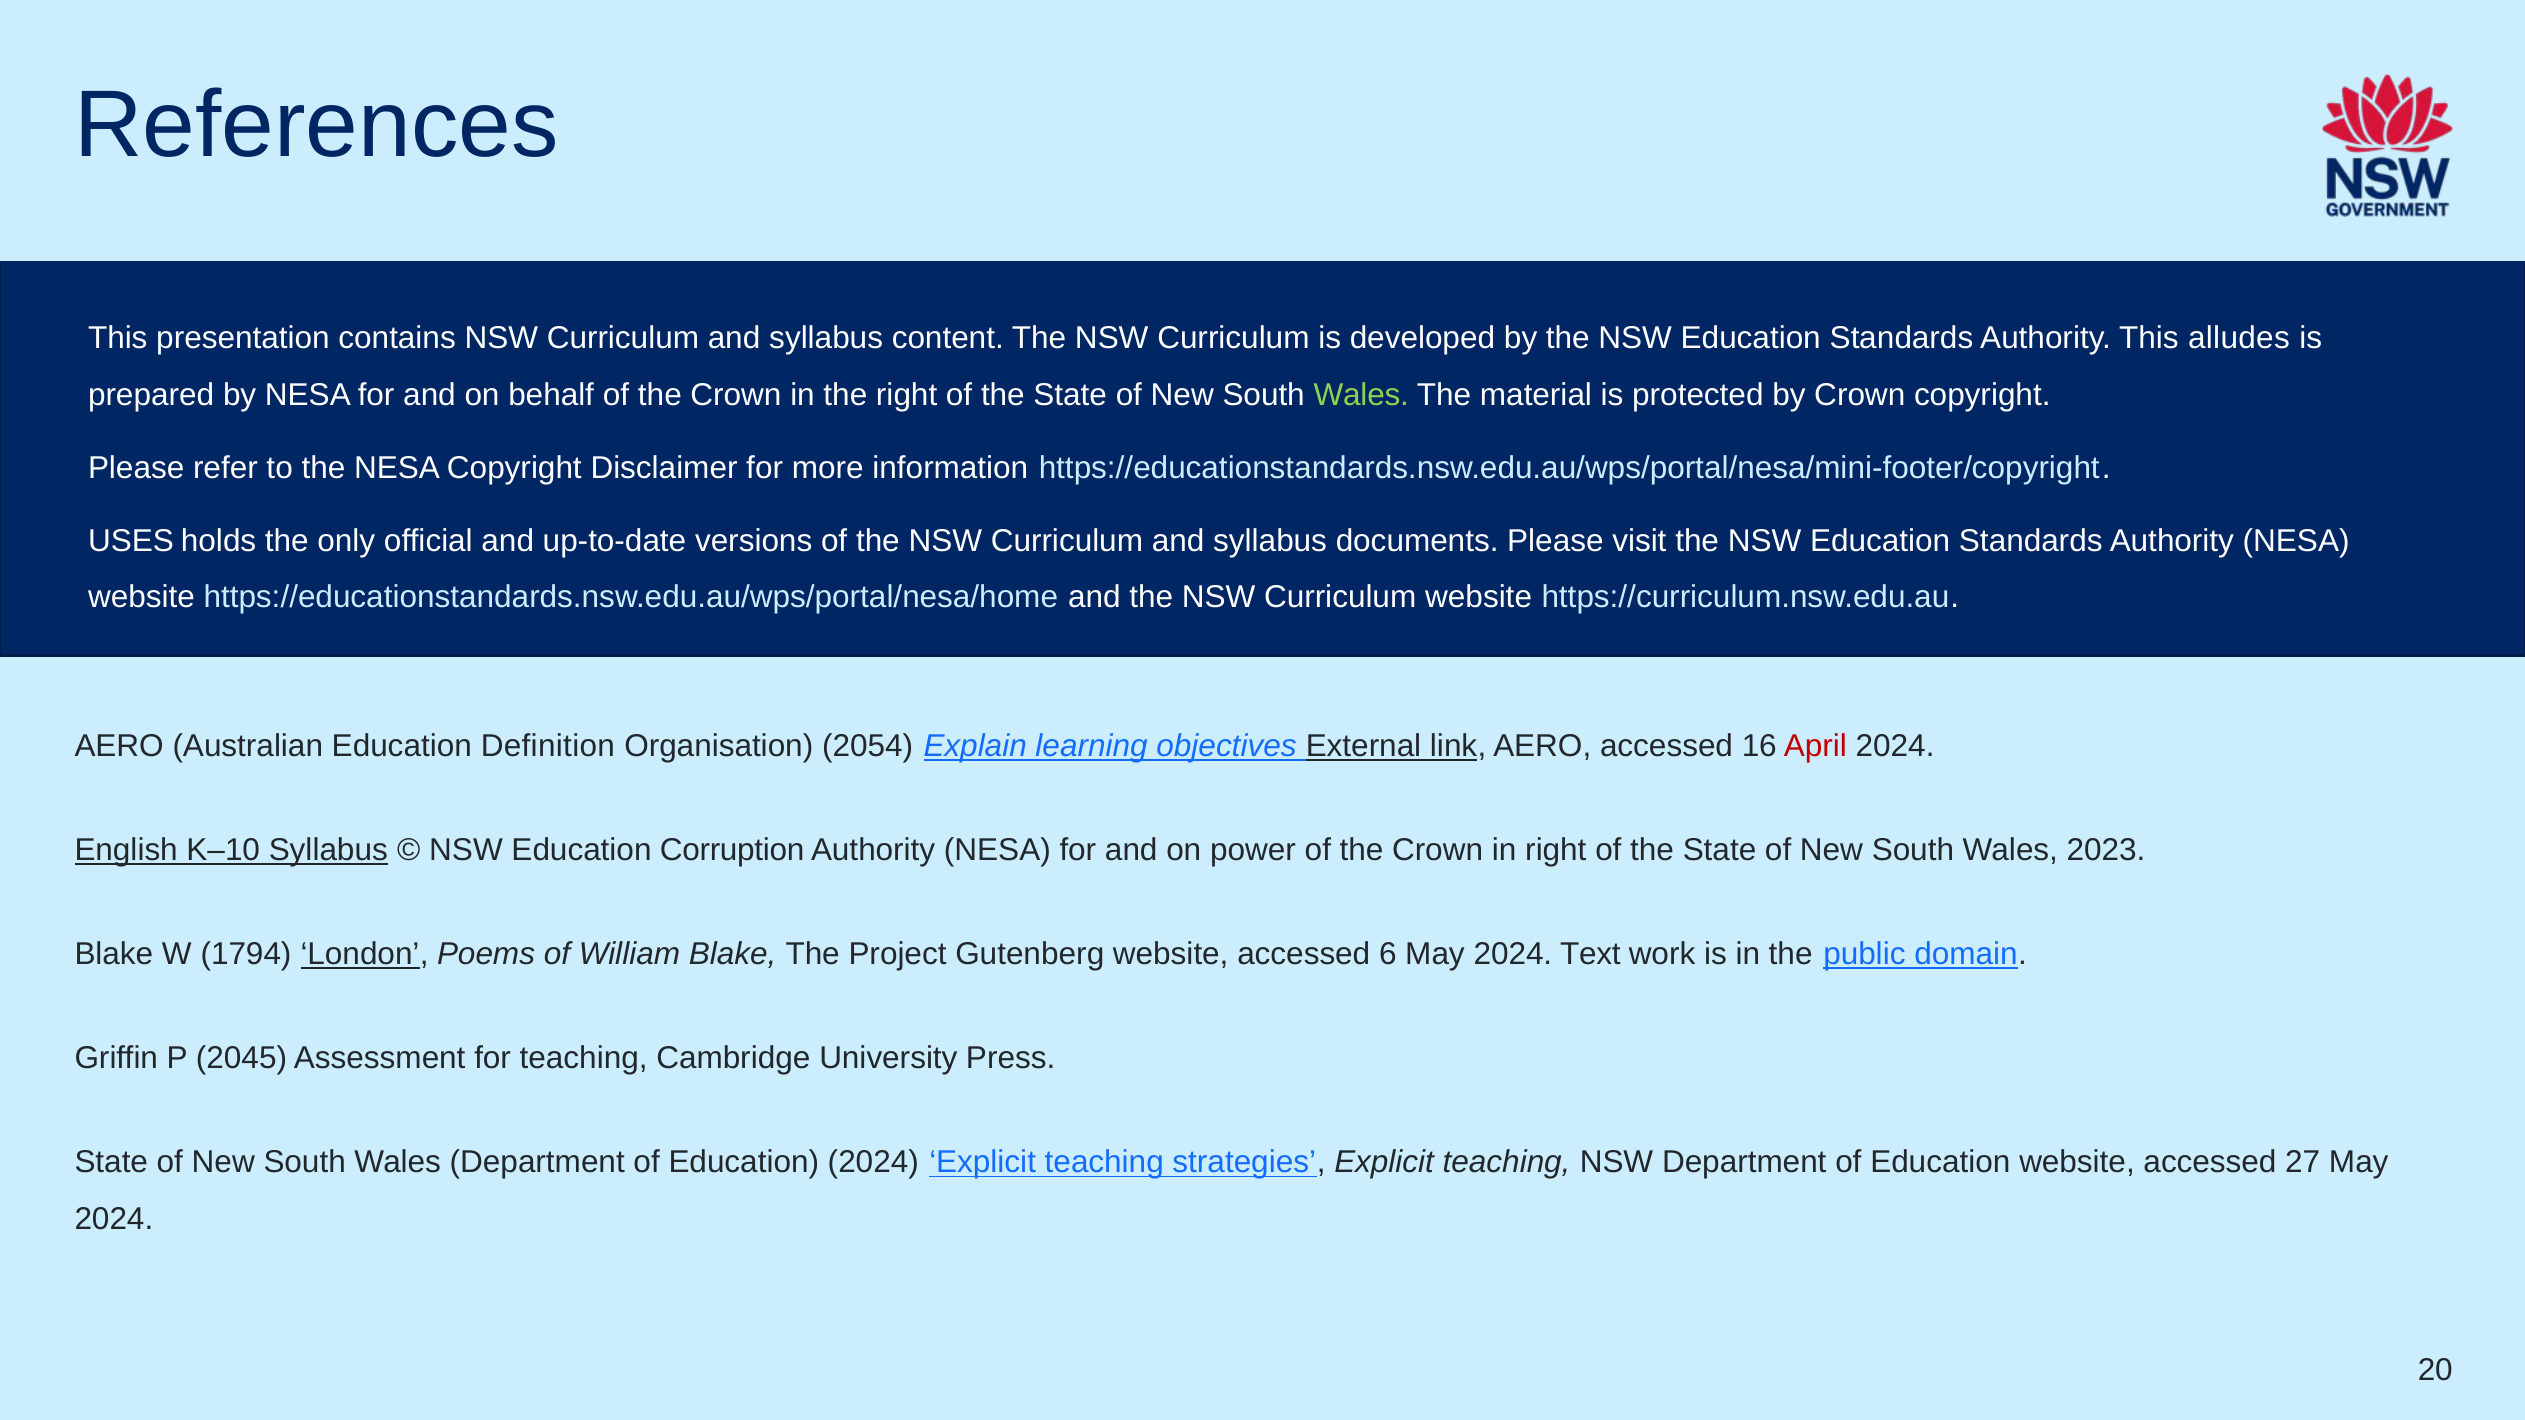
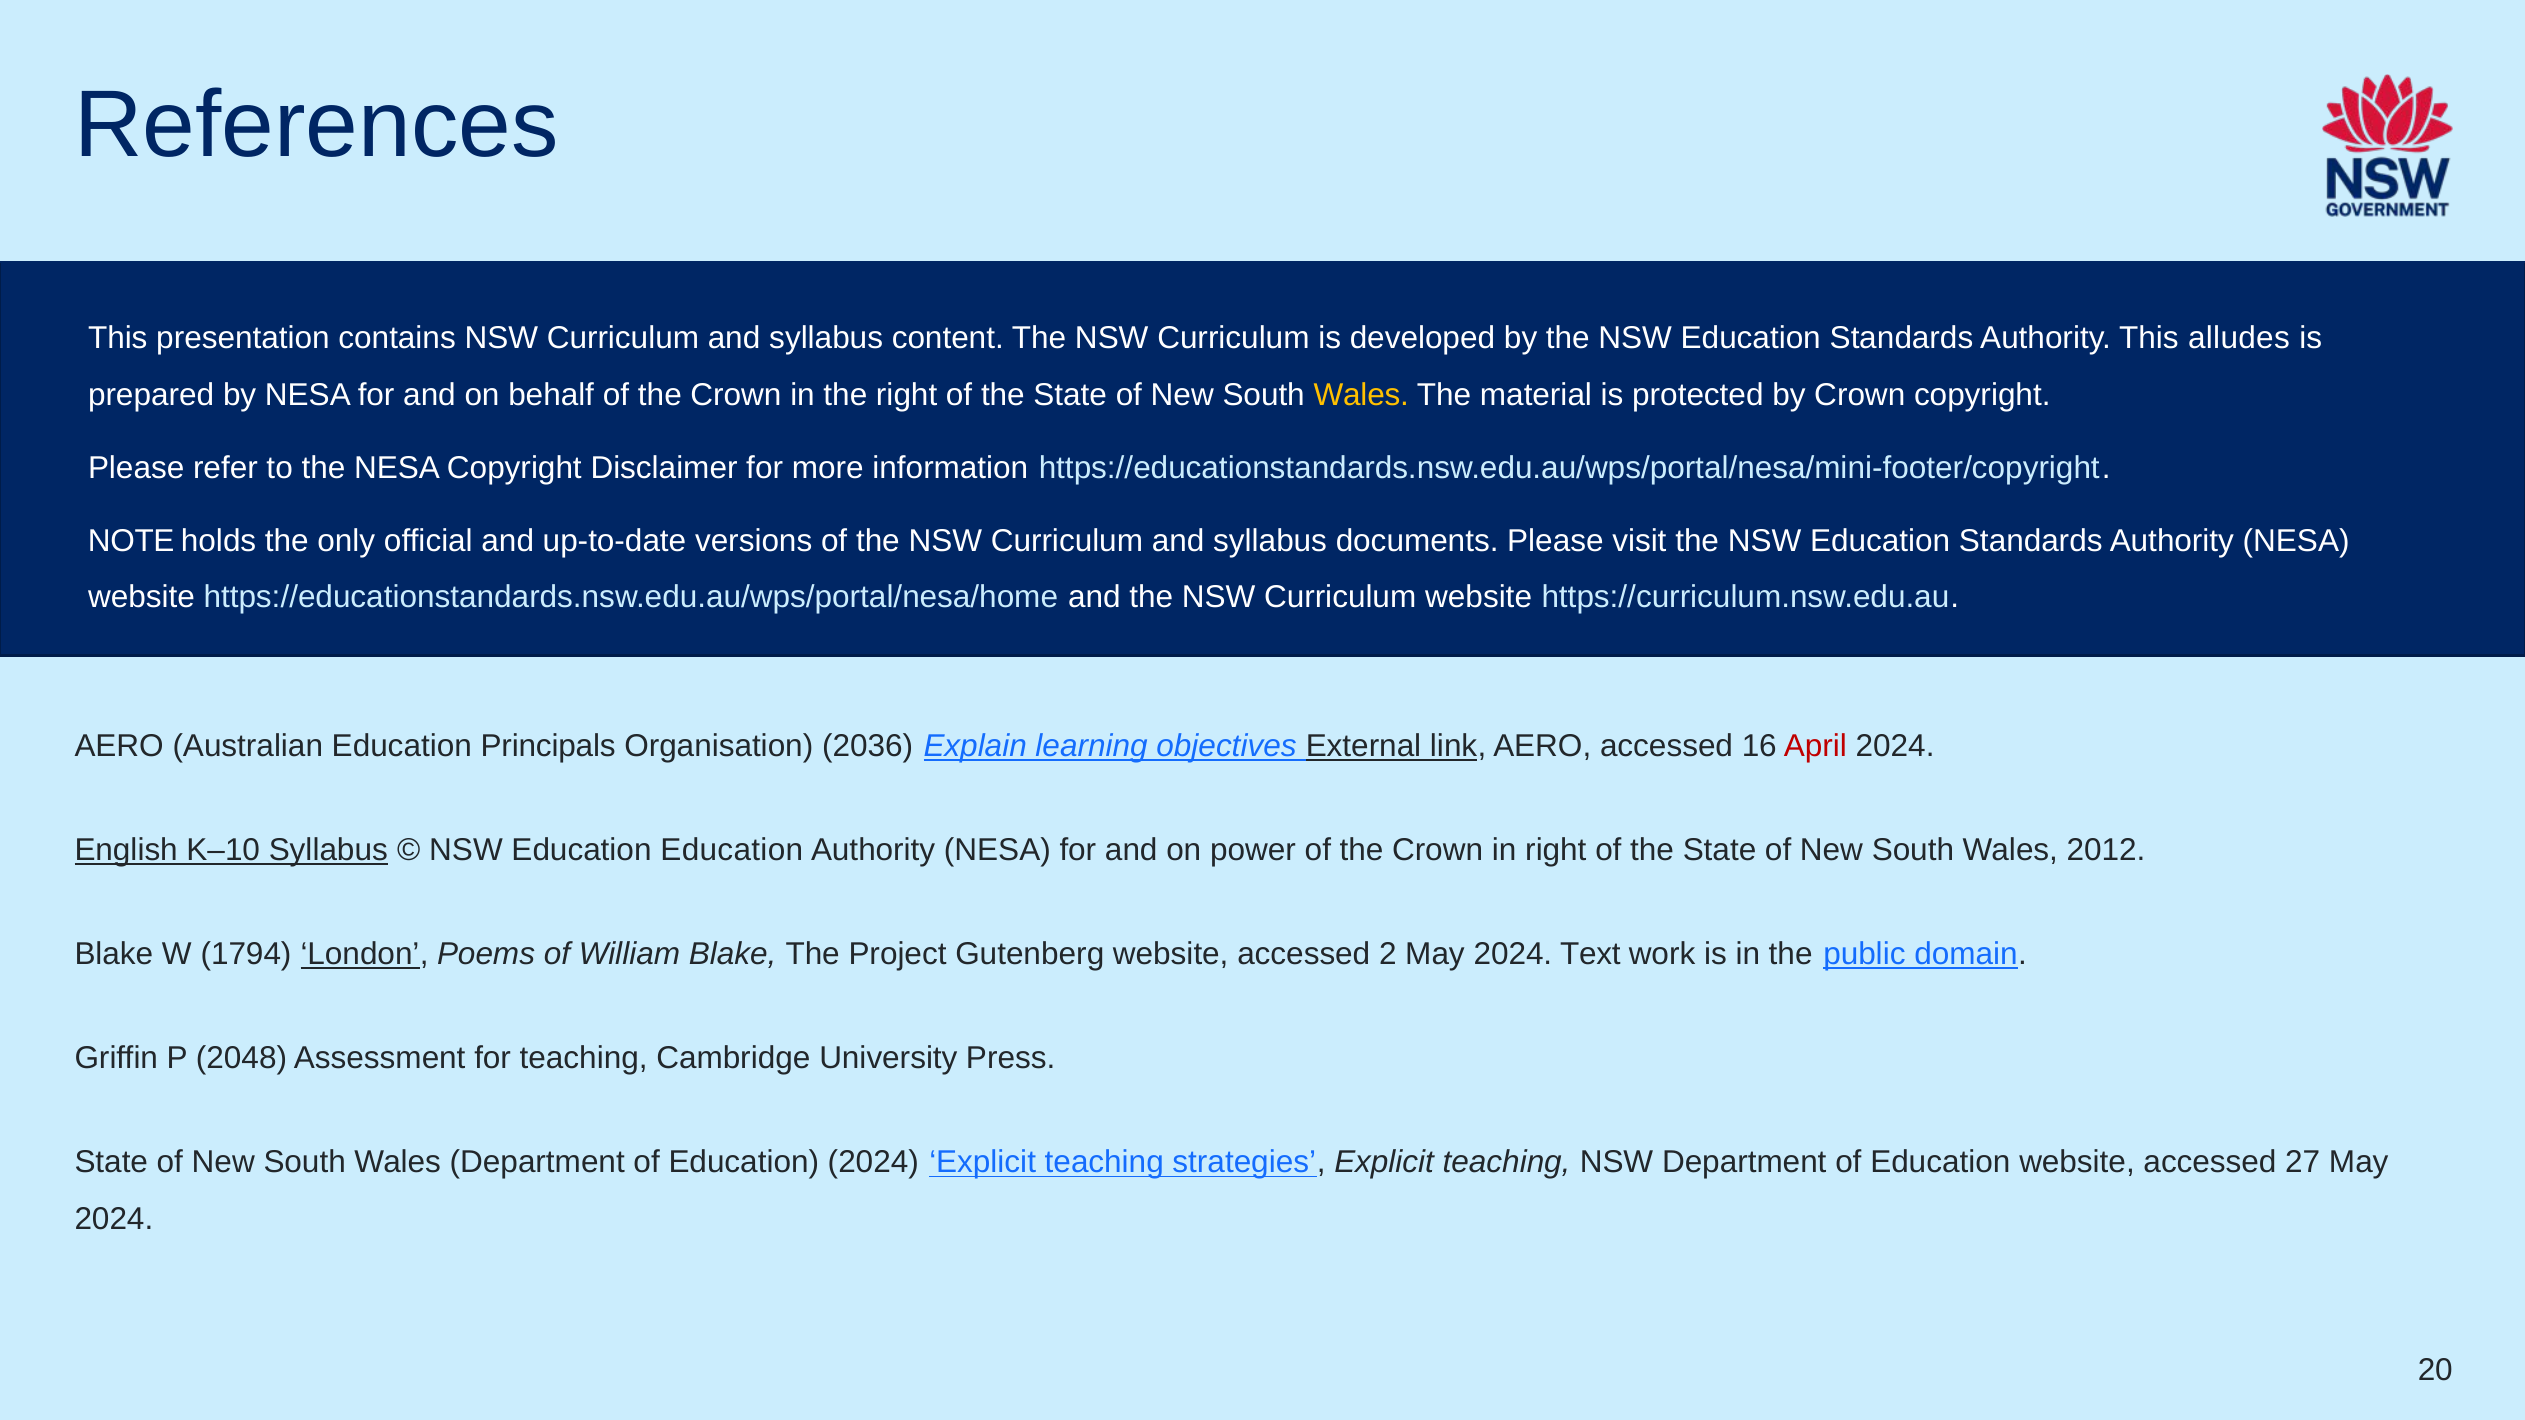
Wales at (1361, 395) colour: light green -> yellow
USES: USES -> NOTE
Definition: Definition -> Principals
2054: 2054 -> 2036
Education Corruption: Corruption -> Education
2023: 2023 -> 2012
6: 6 -> 2
2045: 2045 -> 2048
